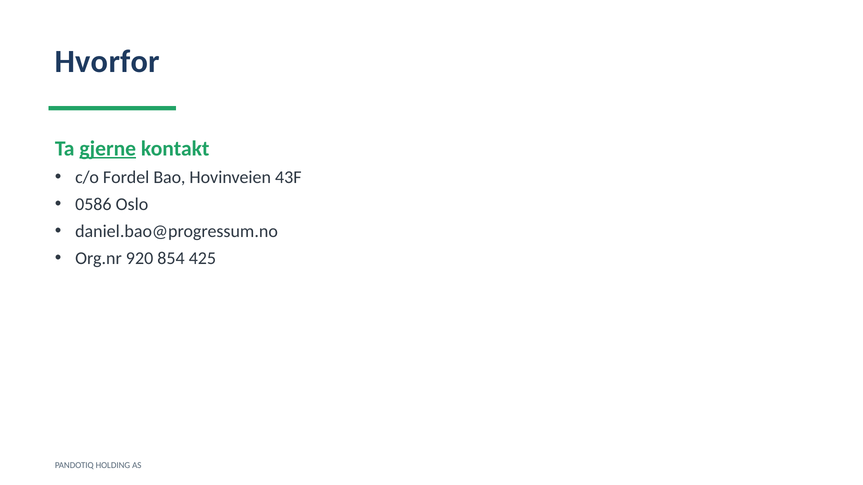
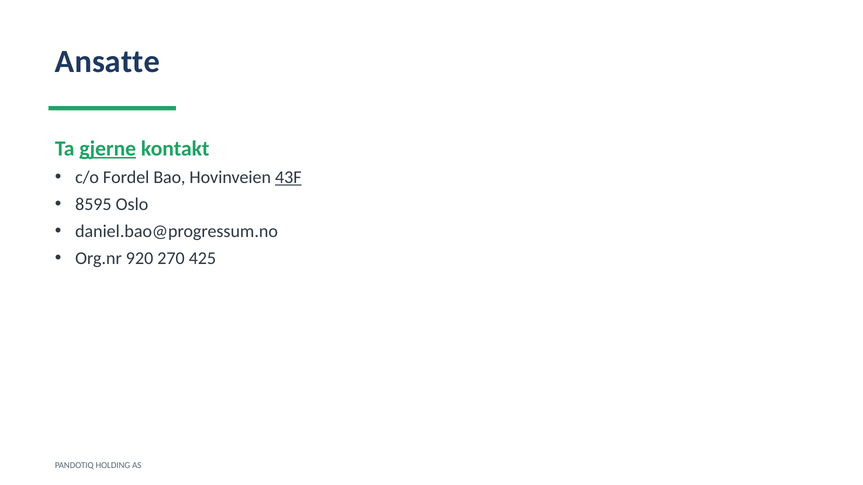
Hvorfor: Hvorfor -> Ansatte
43F underline: none -> present
0586: 0586 -> 8595
854: 854 -> 270
